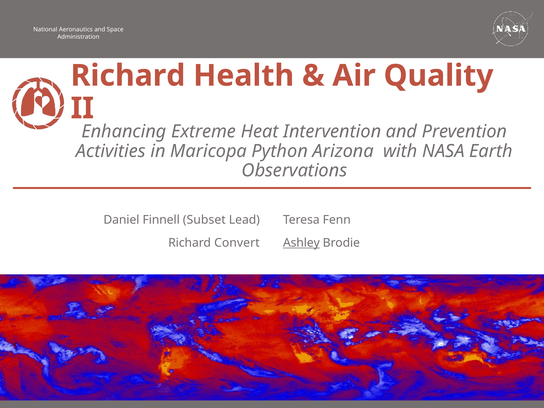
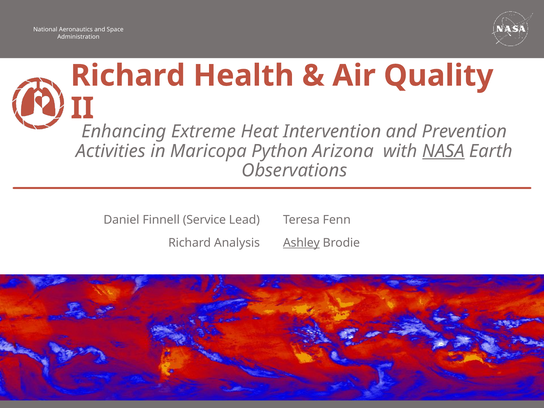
NASA underline: none -> present
Subset: Subset -> Service
Convert: Convert -> Analysis
